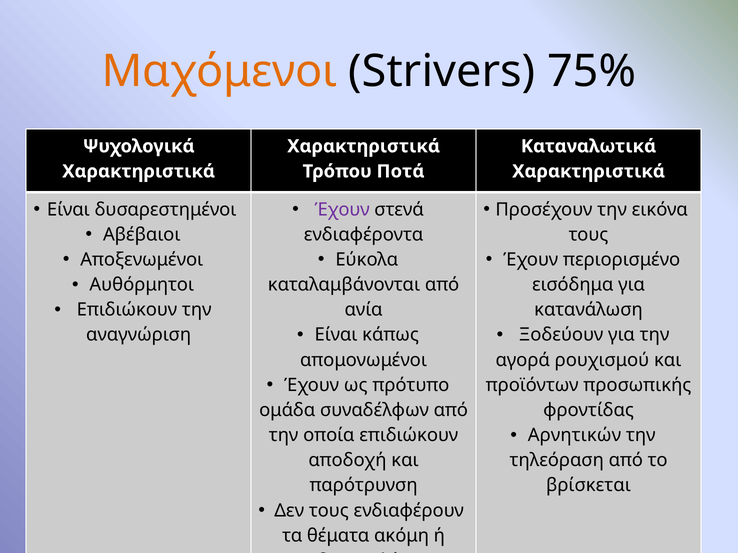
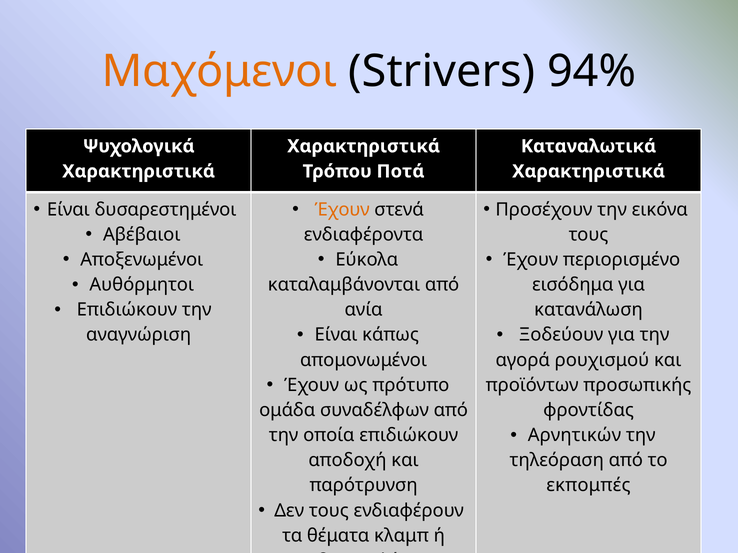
75%: 75% -> 94%
Έχουν at (342, 210) colour: purple -> orange
βρίσκεται: βρίσκεται -> εκπομπές
ακόμη: ακόμη -> κλαμπ
